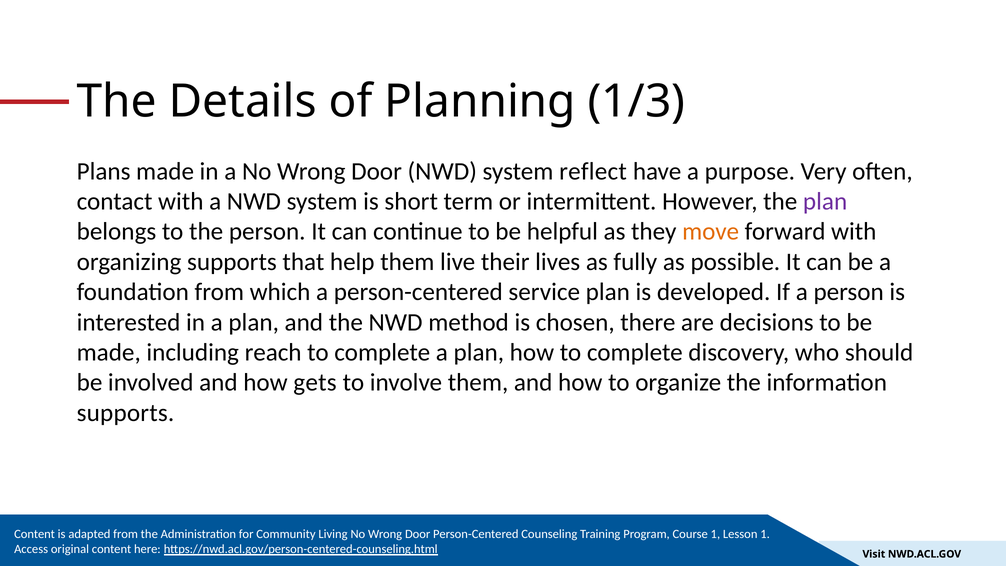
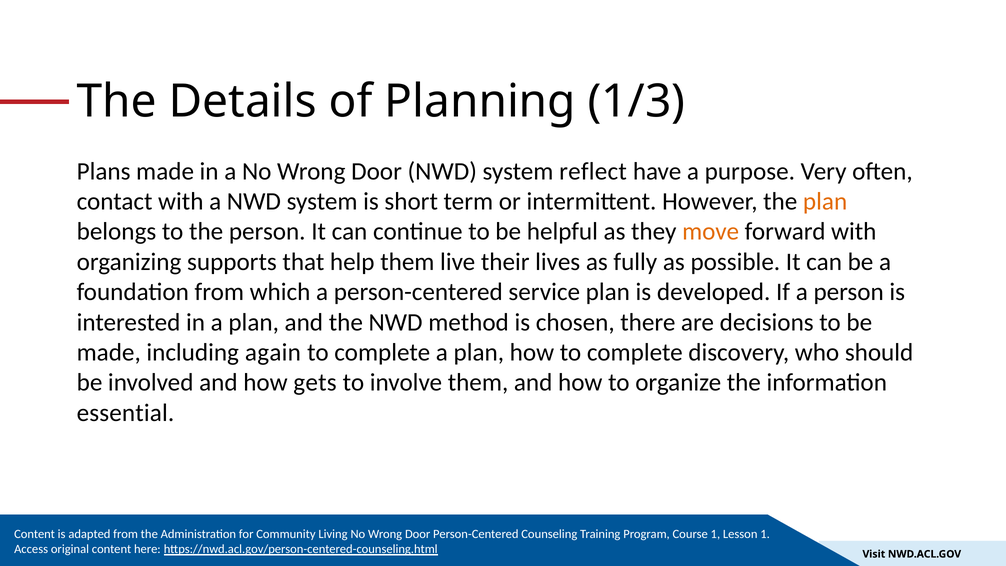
plan at (825, 201) colour: purple -> orange
reach: reach -> again
supports at (125, 413): supports -> essential
